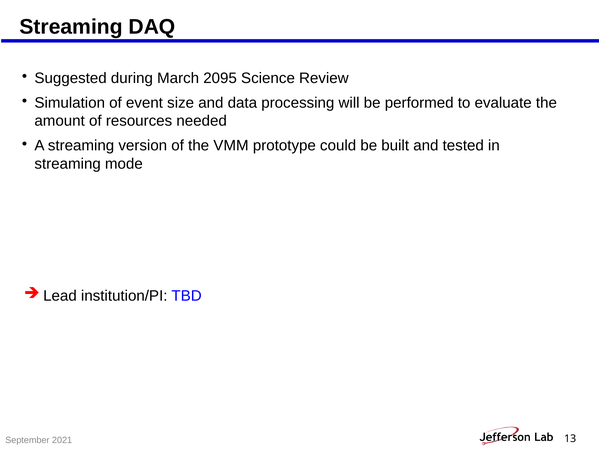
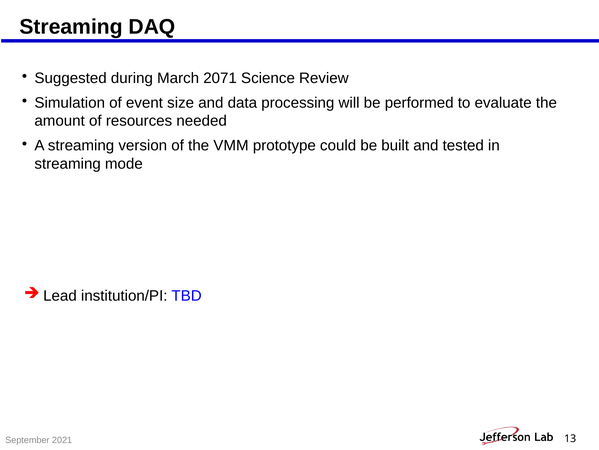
2095: 2095 -> 2071
